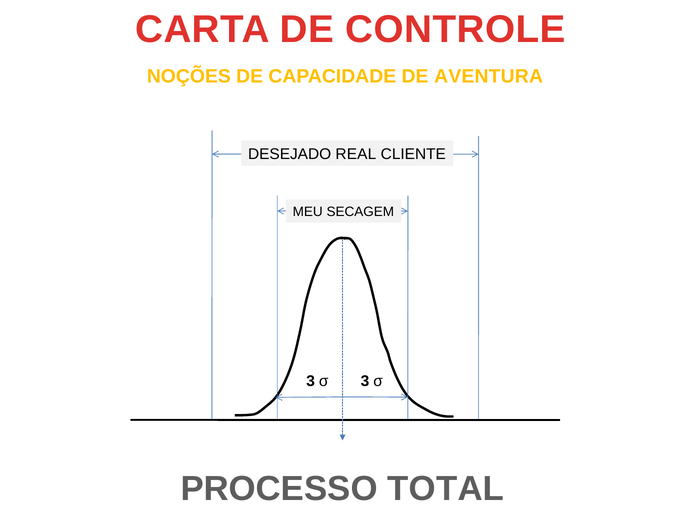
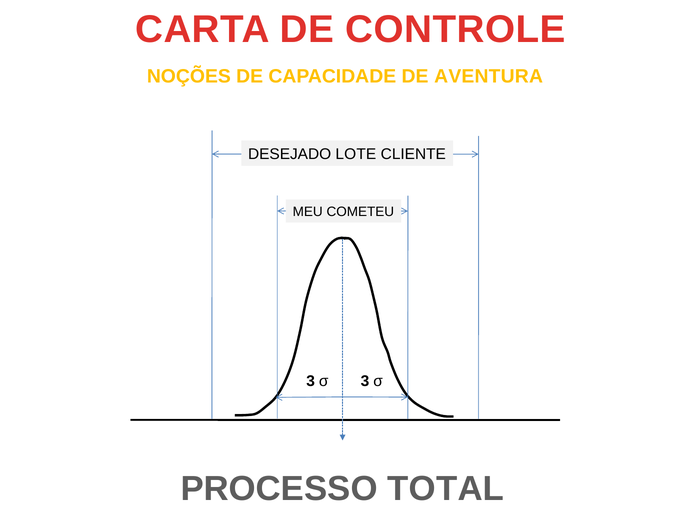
REAL: REAL -> LOTE
SECAGEM: SECAGEM -> COMETEU
